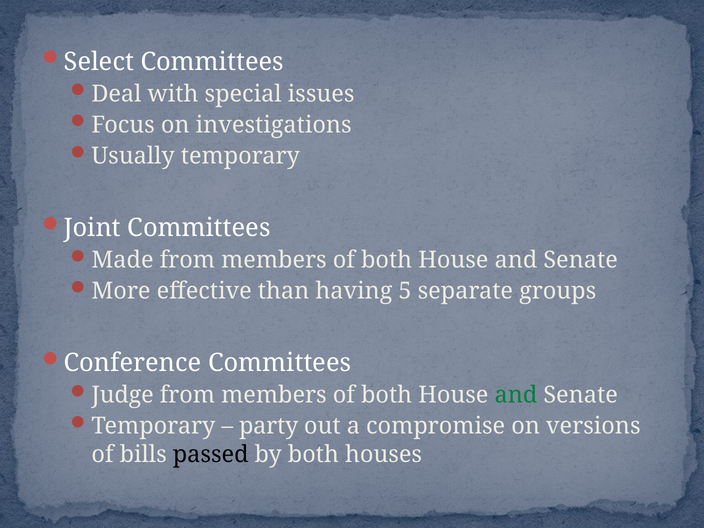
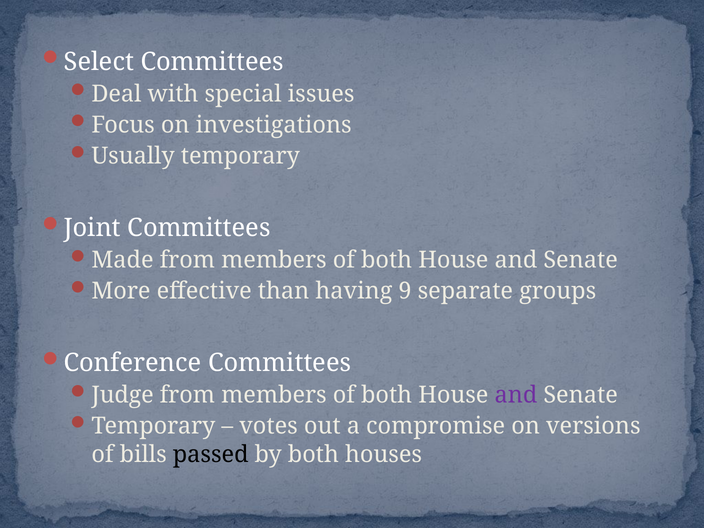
5: 5 -> 9
and at (516, 395) colour: green -> purple
party: party -> votes
